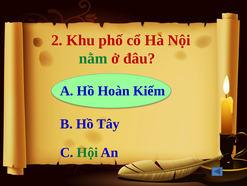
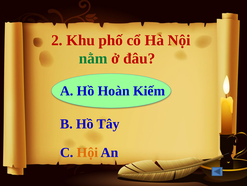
Hội colour: green -> orange
